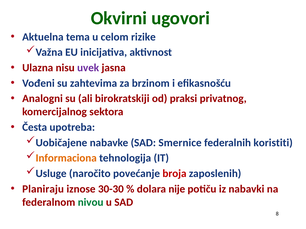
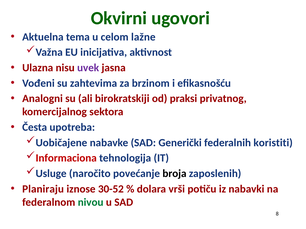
rizike: rizike -> lažne
Smernice: Smernice -> Generički
Informaciona colour: orange -> red
broja colour: red -> black
30-30: 30-30 -> 30-52
nije: nije -> vrši
